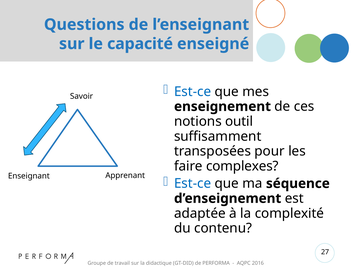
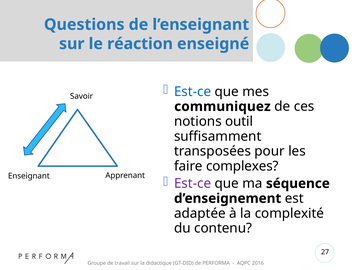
capacité: capacité -> réaction
enseignement: enseignement -> communiquez
Est-ce at (193, 183) colour: blue -> purple
